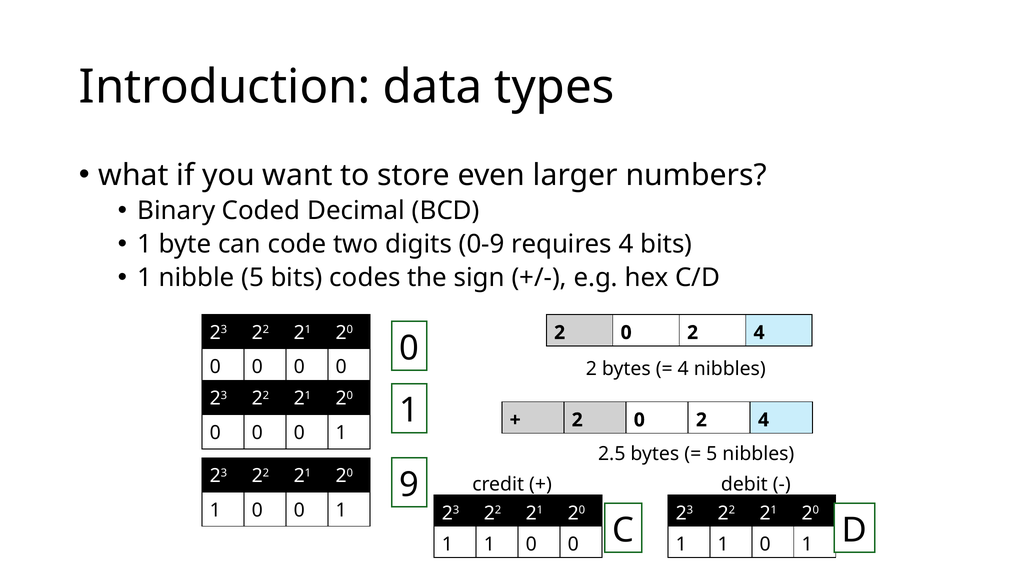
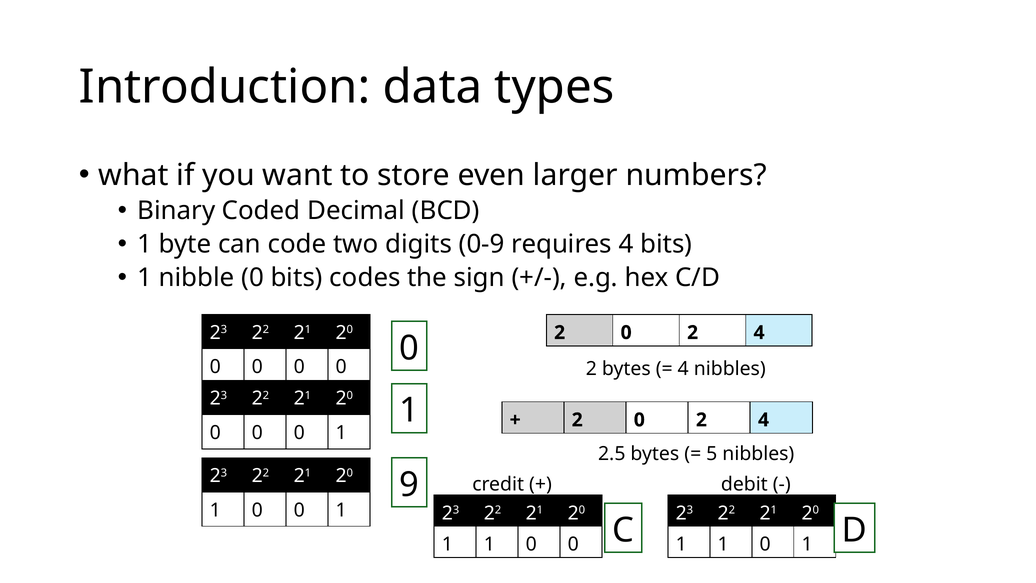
nibble 5: 5 -> 0
